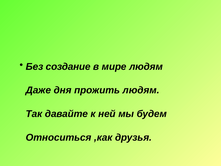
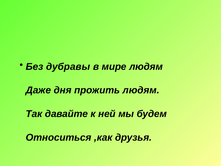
создание: создание -> дубравы
